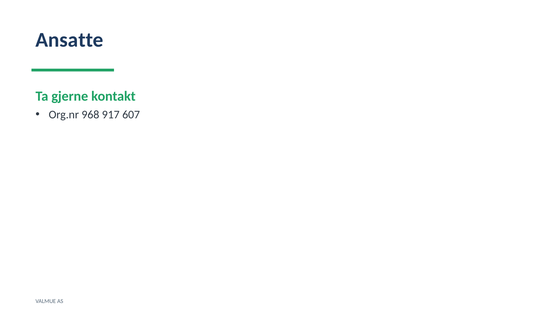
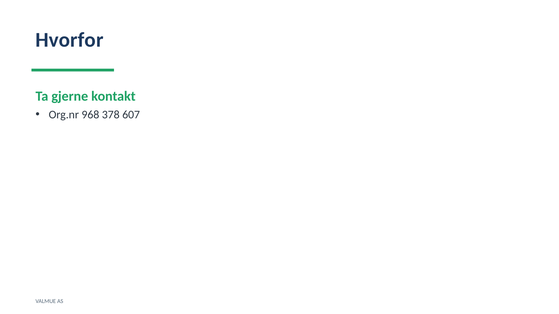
Ansatte: Ansatte -> Hvorfor
917: 917 -> 378
